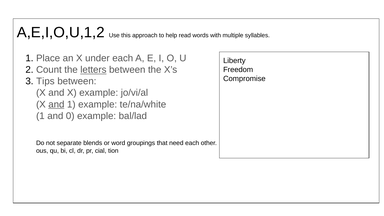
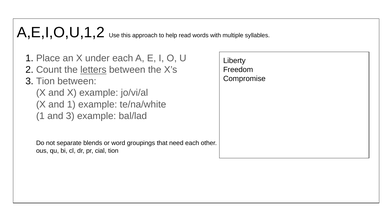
Tips at (45, 81): Tips -> Tion
and at (56, 104) underline: present -> none
and 0: 0 -> 3
